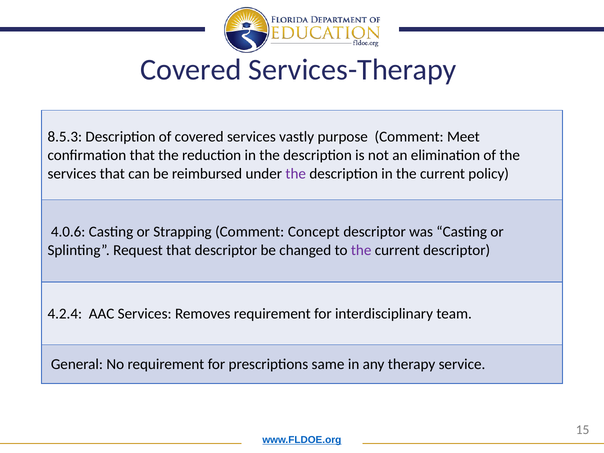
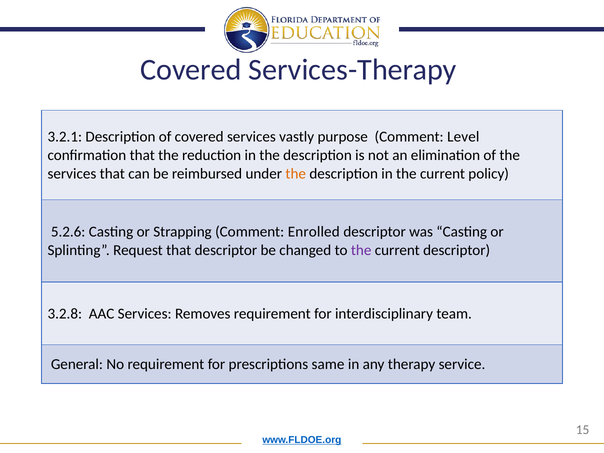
8.5.3: 8.5.3 -> 3.2.1
Meet: Meet -> Level
the at (296, 174) colour: purple -> orange
4.0.6: 4.0.6 -> 5.2.6
Concept: Concept -> Enrolled
4.2.4: 4.2.4 -> 3.2.8
